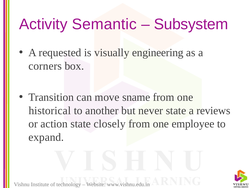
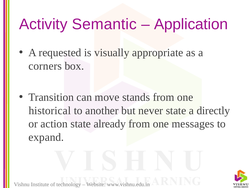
Subsystem: Subsystem -> Application
engineering: engineering -> appropriate
sname: sname -> stands
reviews: reviews -> directly
closely: closely -> already
employee: employee -> messages
